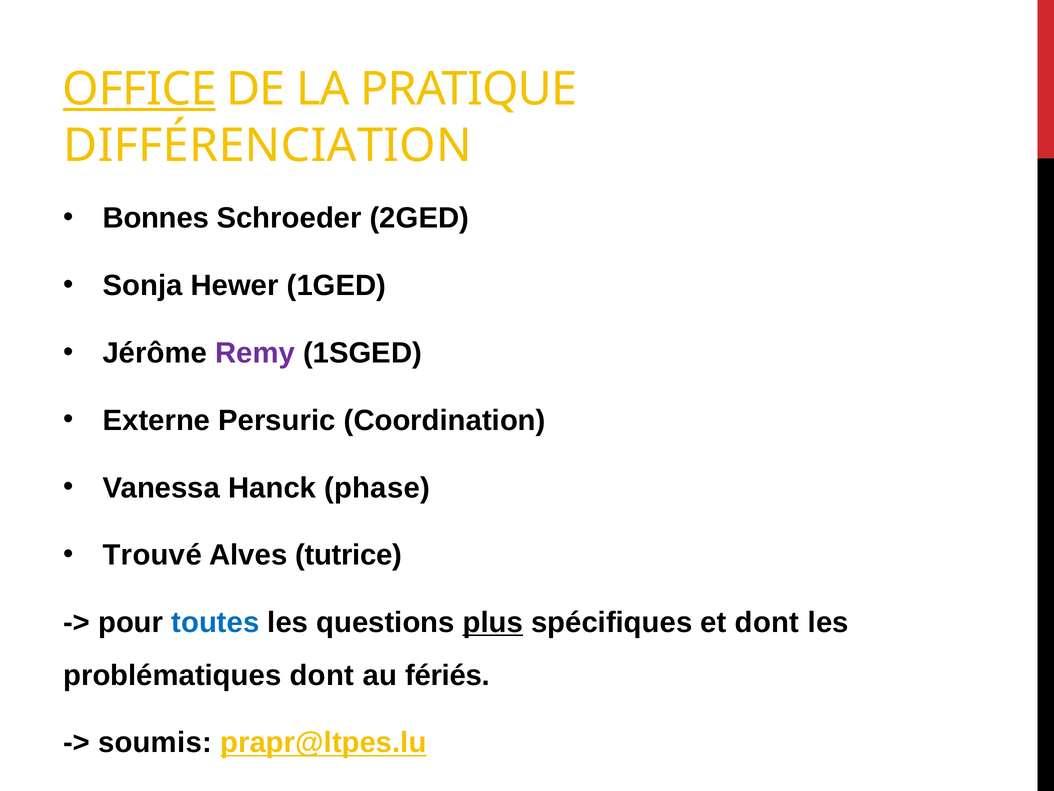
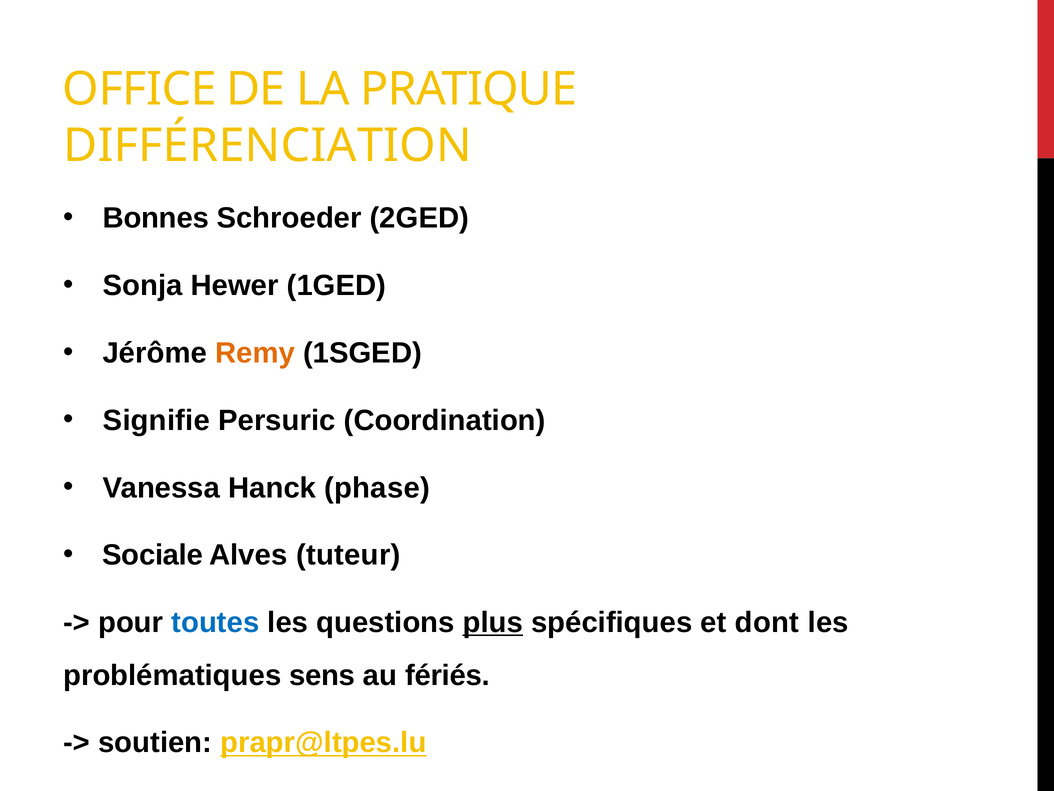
OFFICE underline: present -> none
Remy colour: purple -> orange
Externe: Externe -> Signifie
Trouvé: Trouvé -> Sociale
tutrice: tutrice -> tuteur
problématiques dont: dont -> sens
soumis: soumis -> soutien
